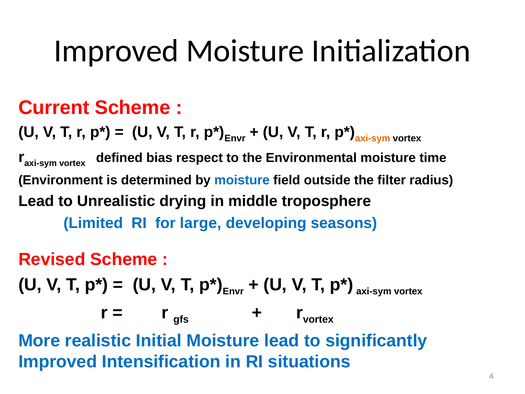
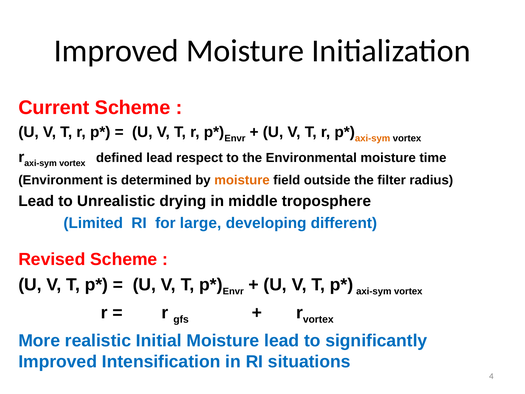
defined bias: bias -> lead
moisture at (242, 180) colour: blue -> orange
seasons: seasons -> different
